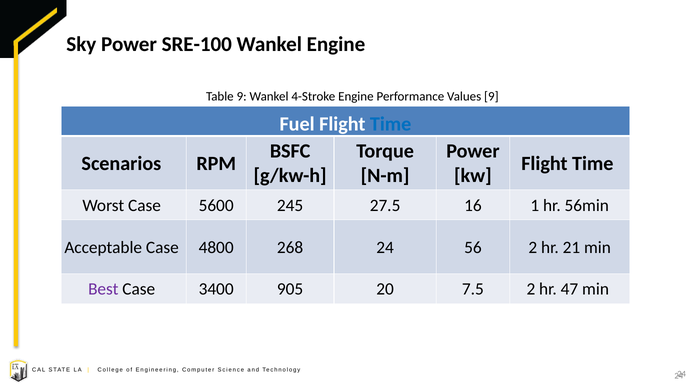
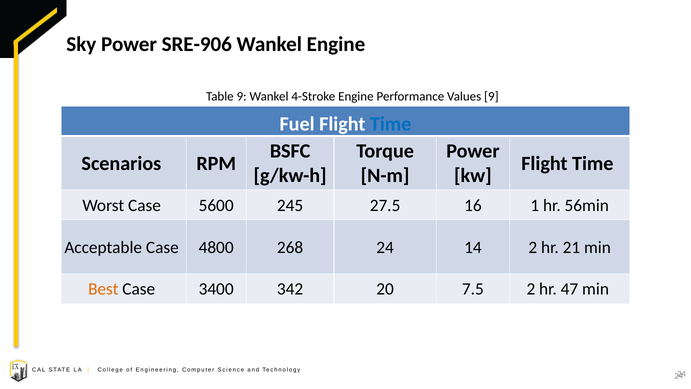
SRE-100: SRE-100 -> SRE-906
56: 56 -> 14
Best colour: purple -> orange
905: 905 -> 342
